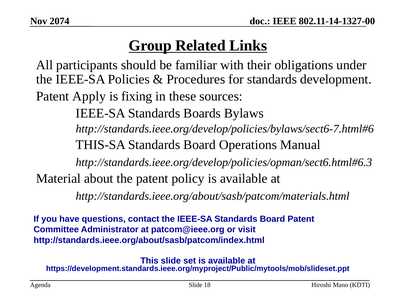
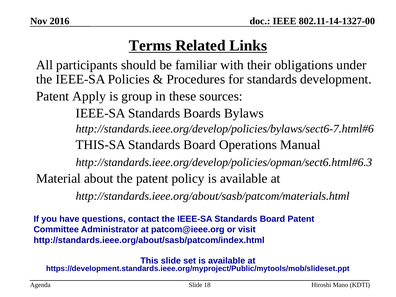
2074: 2074 -> 2016
Group: Group -> Terms
fixing: fixing -> group
